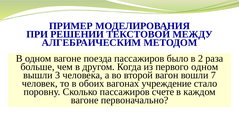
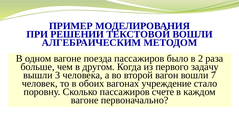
ТЕКСТОВОЙ МЕЖДУ: МЕЖДУ -> ВОШЛИ
первого одном: одном -> задачу
